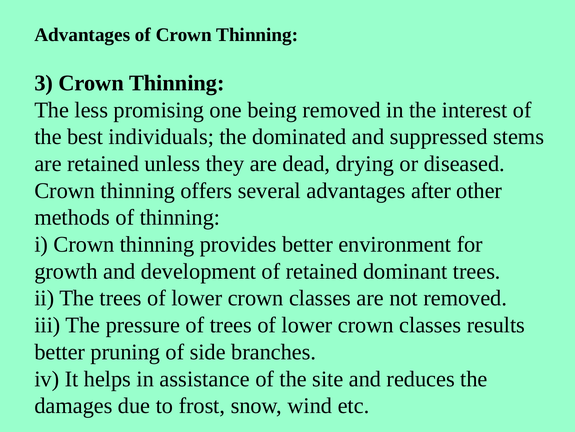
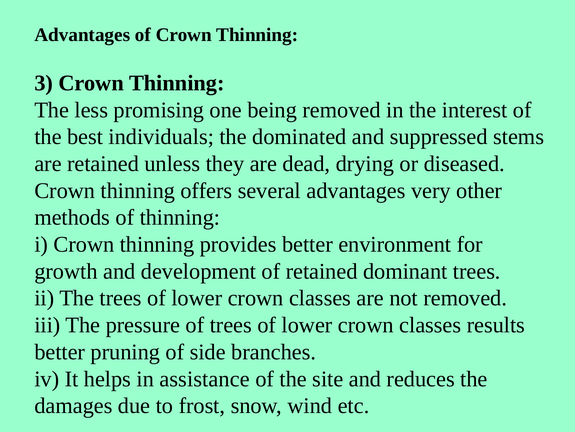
after: after -> very
